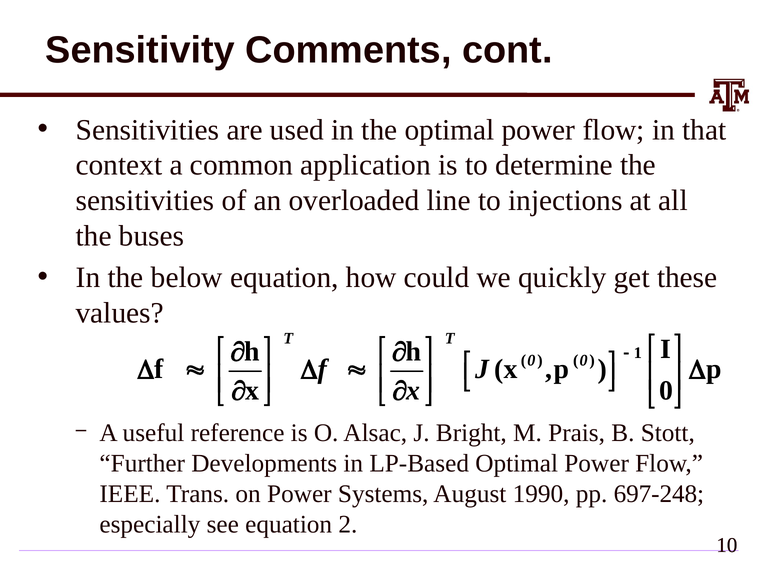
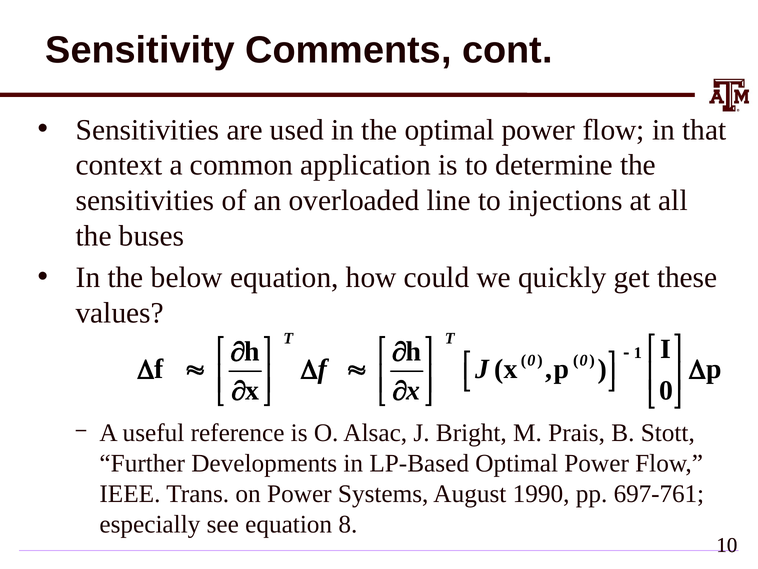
697-248: 697-248 -> 697-761
2: 2 -> 8
